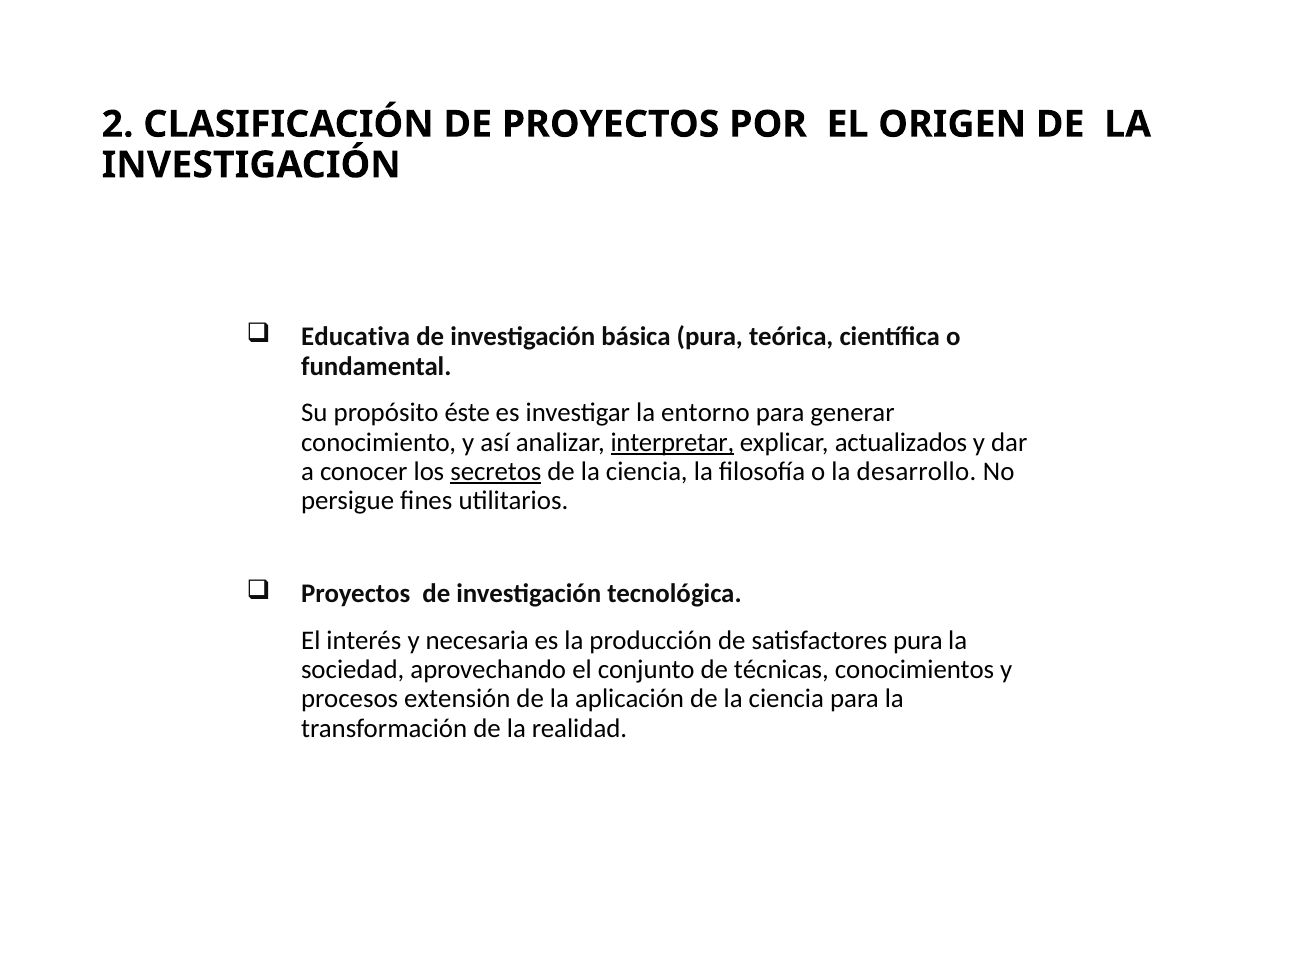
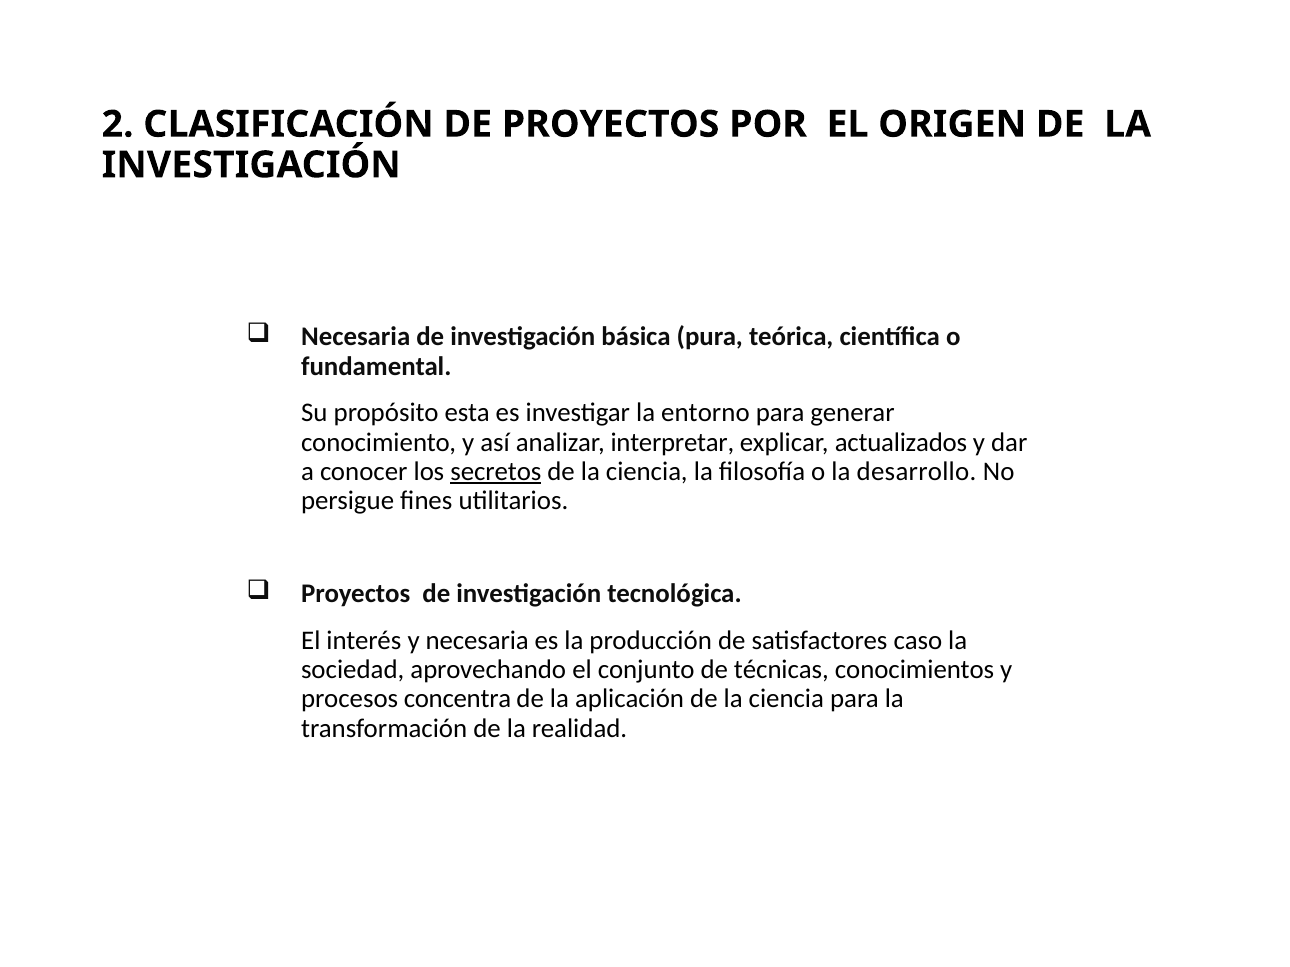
Educativa at (356, 337): Educativa -> Necesaria
éste: éste -> esta
interpretar underline: present -> none
satisfactores pura: pura -> caso
extensión: extensión -> concentra
